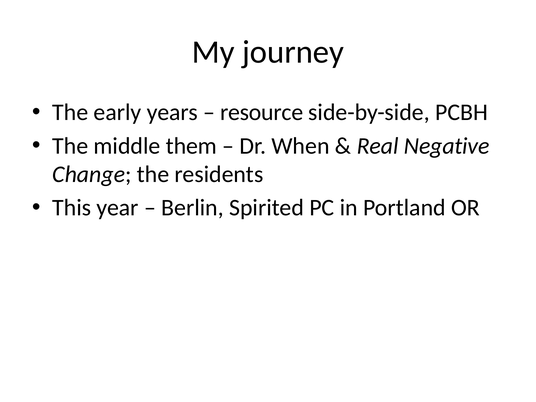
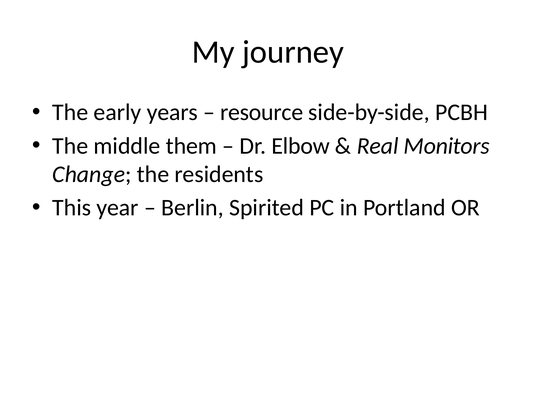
When: When -> Elbow
Negative: Negative -> Monitors
